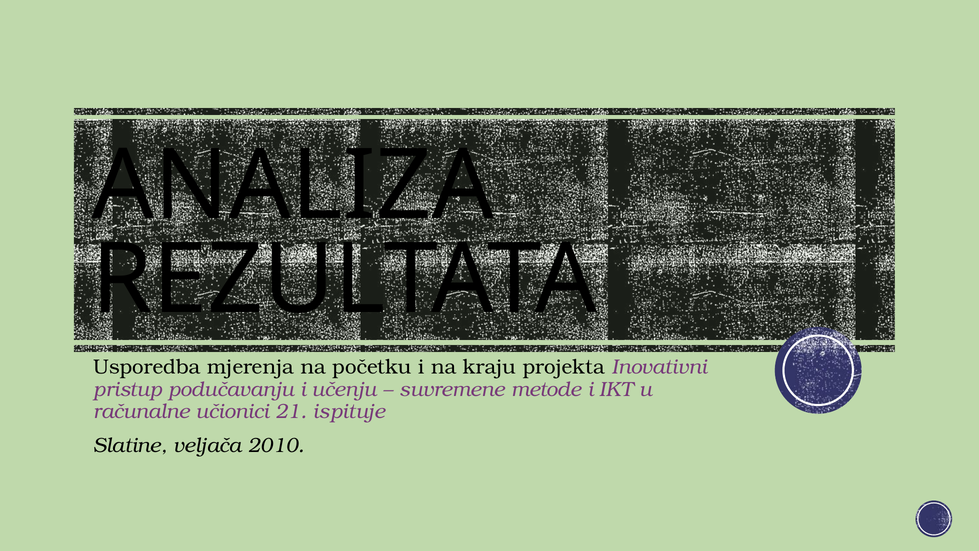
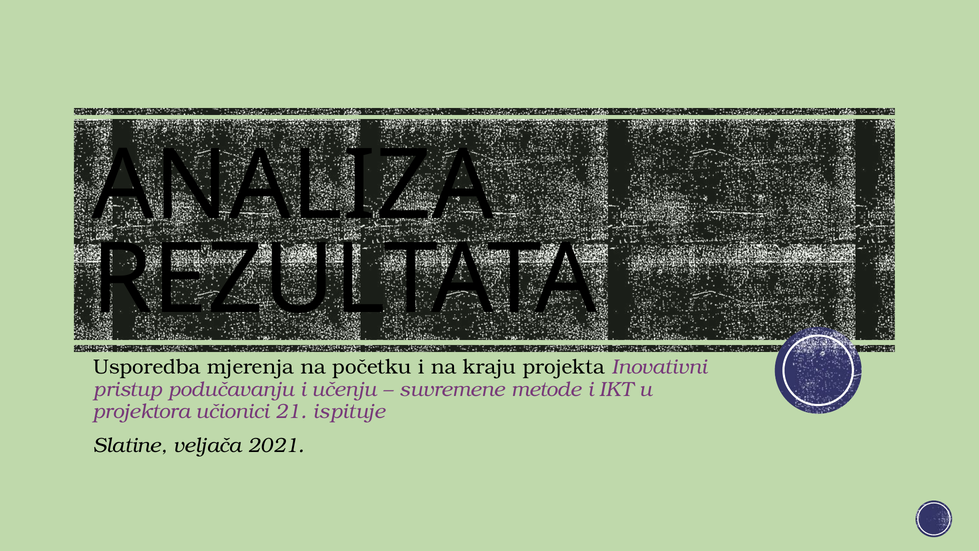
računalne: računalne -> projektora
2010: 2010 -> 2021
